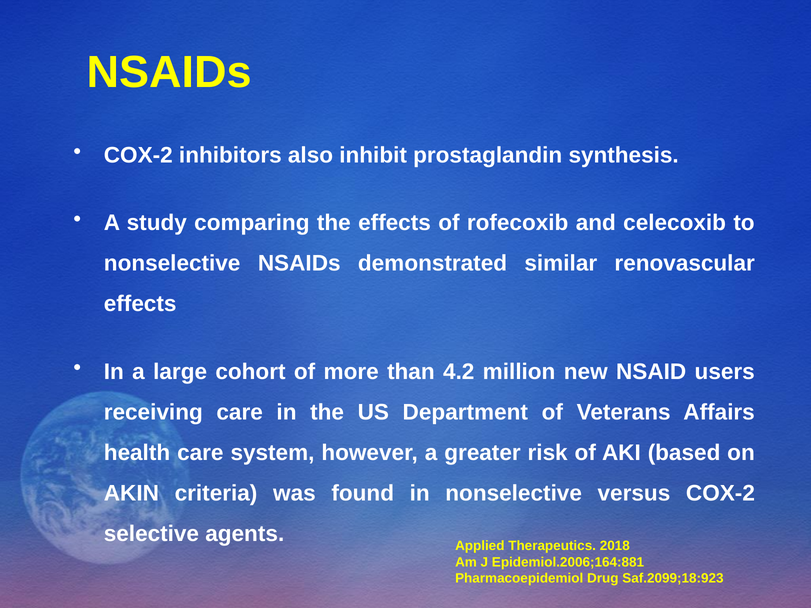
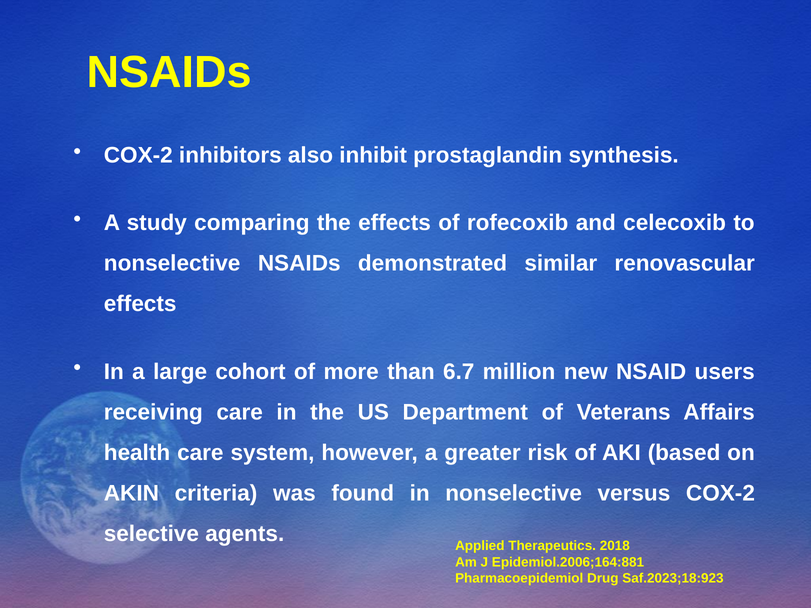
4.2: 4.2 -> 6.7
Saf.2099;18:923: Saf.2099;18:923 -> Saf.2023;18:923
